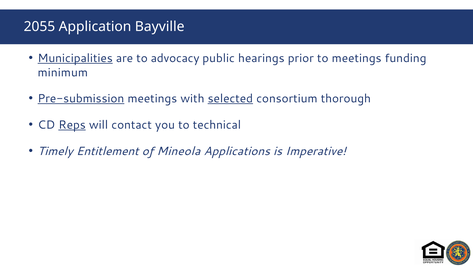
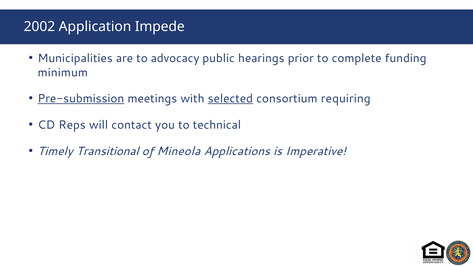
2055: 2055 -> 2002
Bayville: Bayville -> Impede
Municipalities underline: present -> none
to meetings: meetings -> complete
thorough: thorough -> requiring
Reps underline: present -> none
Entitlement: Entitlement -> Transitional
